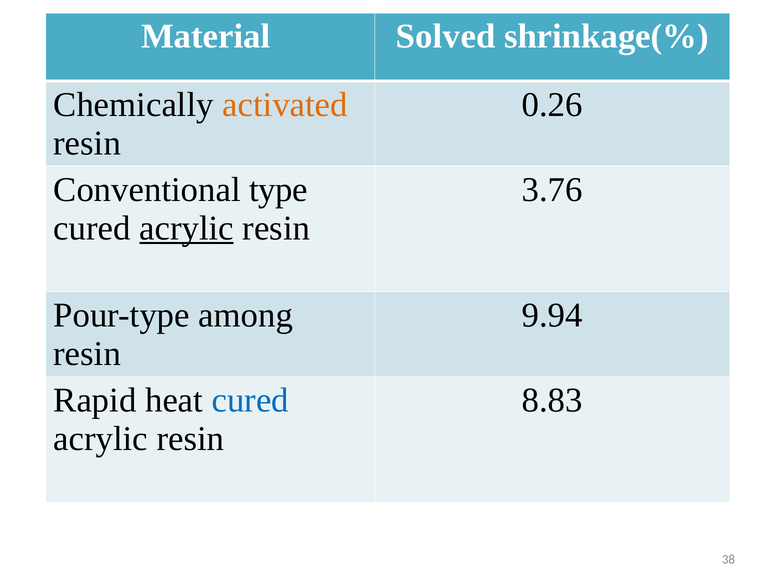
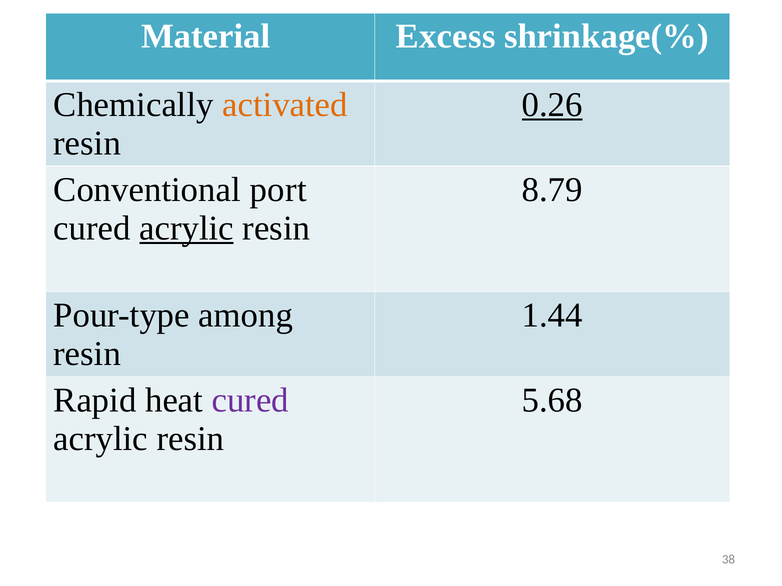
Solved: Solved -> Excess
0.26 underline: none -> present
type: type -> port
3.76: 3.76 -> 8.79
9.94: 9.94 -> 1.44
cured at (250, 401) colour: blue -> purple
8.83: 8.83 -> 5.68
